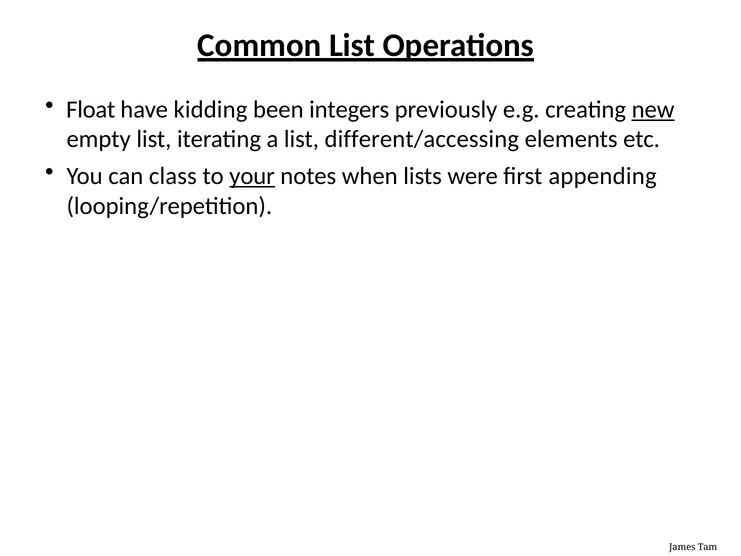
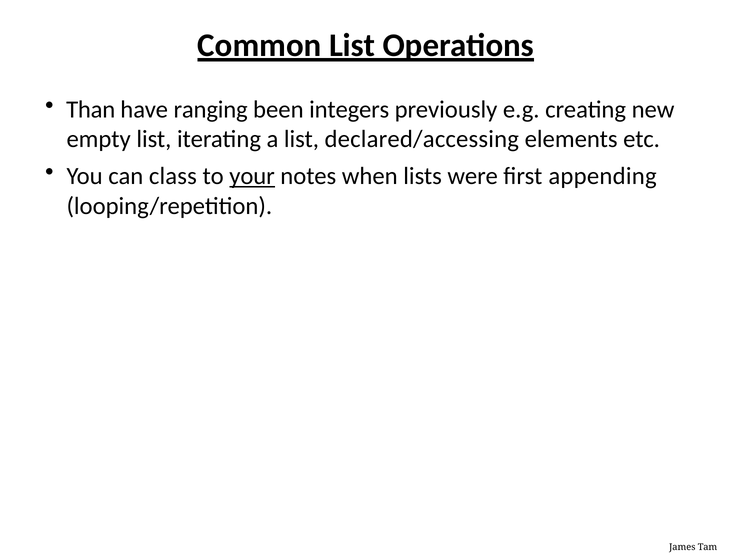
Float: Float -> Than
kidding: kidding -> ranging
new underline: present -> none
different/accessing: different/accessing -> declared/accessing
